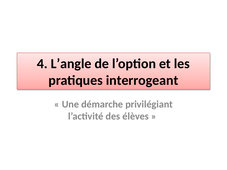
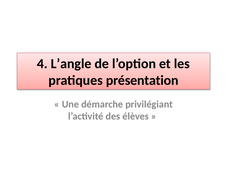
interrogeant: interrogeant -> présentation
